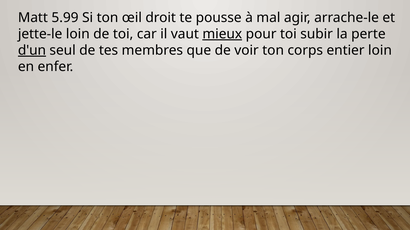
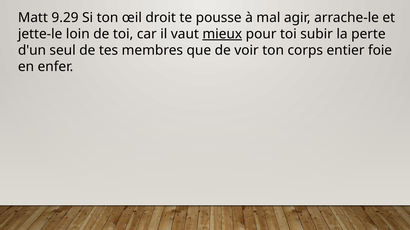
5.99: 5.99 -> 9.29
d'un underline: present -> none
entier loin: loin -> foie
